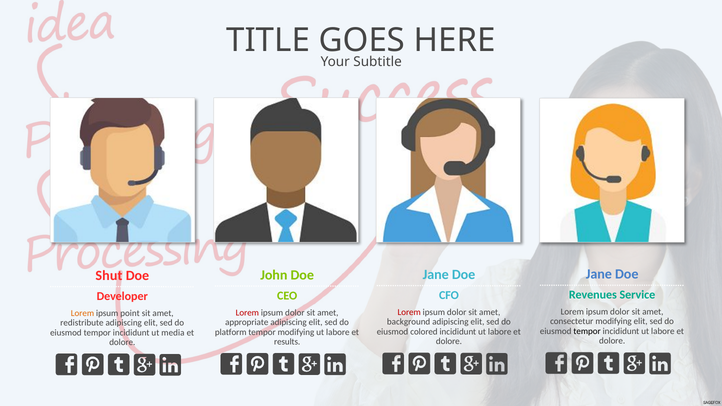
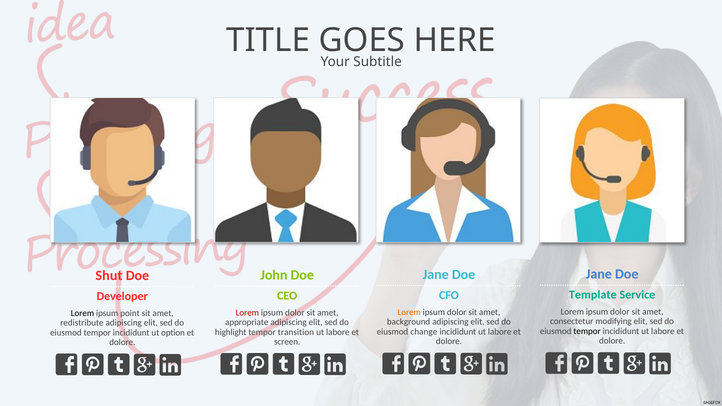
Revenues: Revenues -> Template
Lorem at (409, 312) colour: red -> orange
Lorem at (82, 313) colour: orange -> black
colored: colored -> change
platform: platform -> highlight
tempor modifying: modifying -> transition
media: media -> option
results: results -> screen
